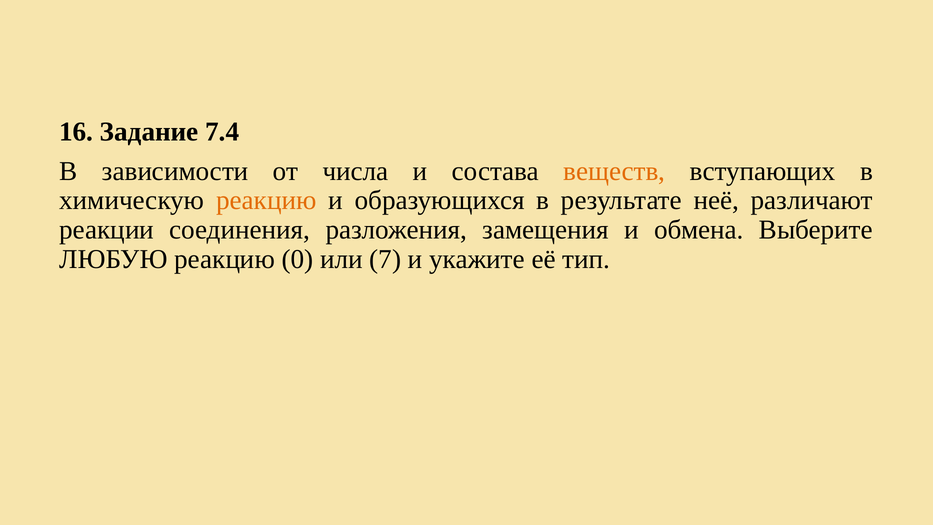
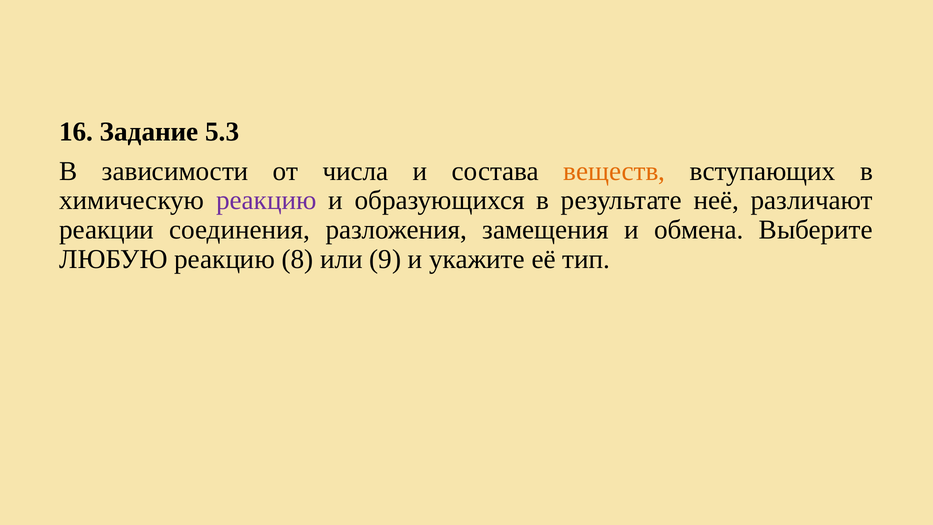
7.4: 7.4 -> 5.3
реакцию at (266, 200) colour: orange -> purple
0: 0 -> 8
7: 7 -> 9
